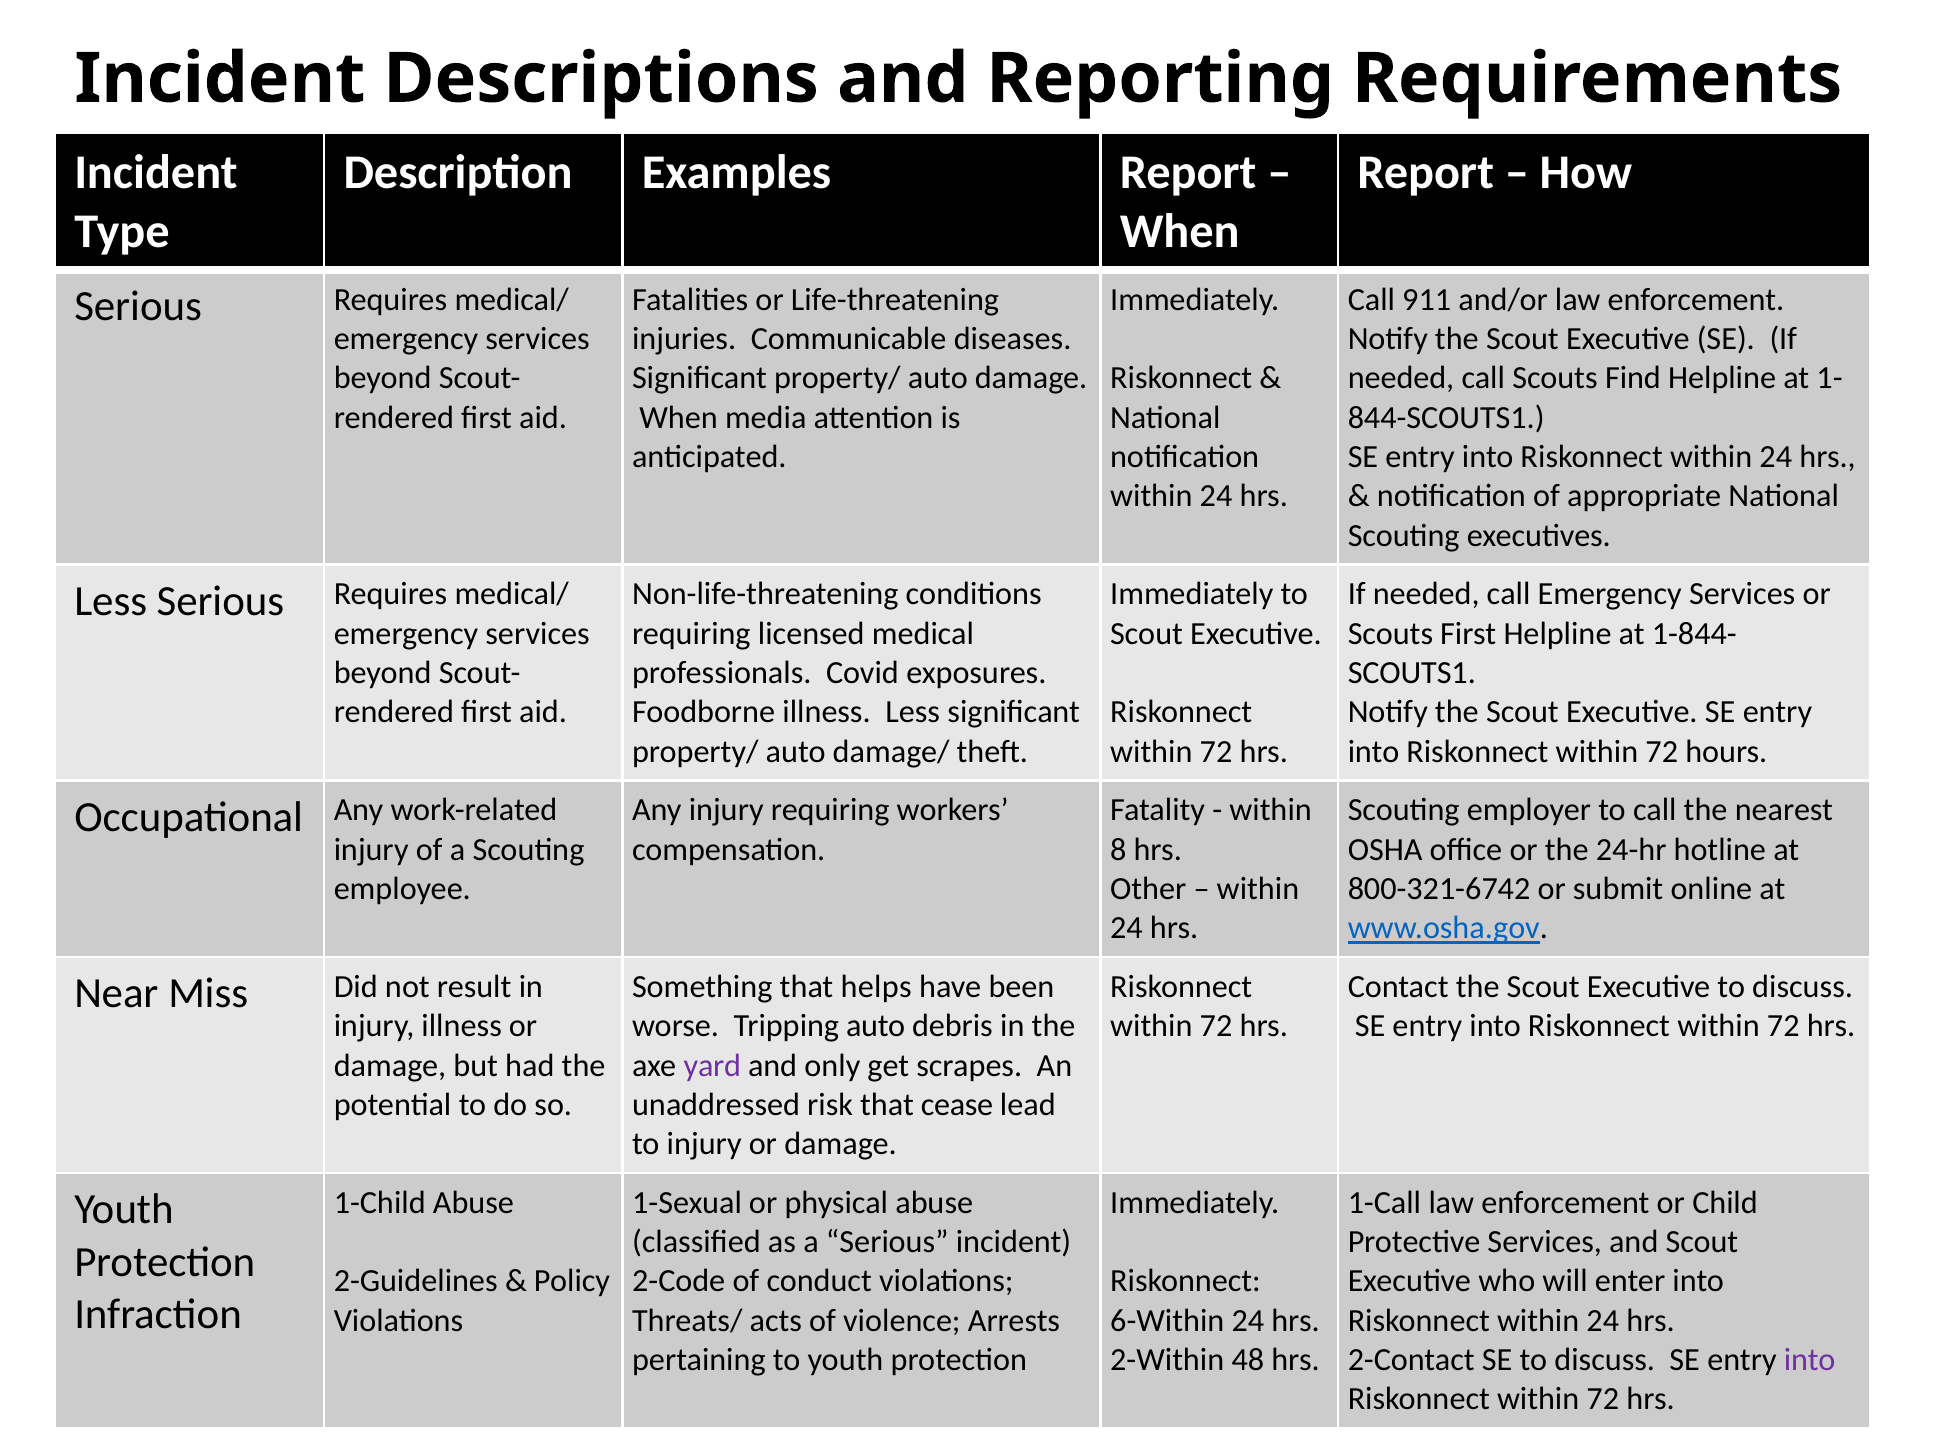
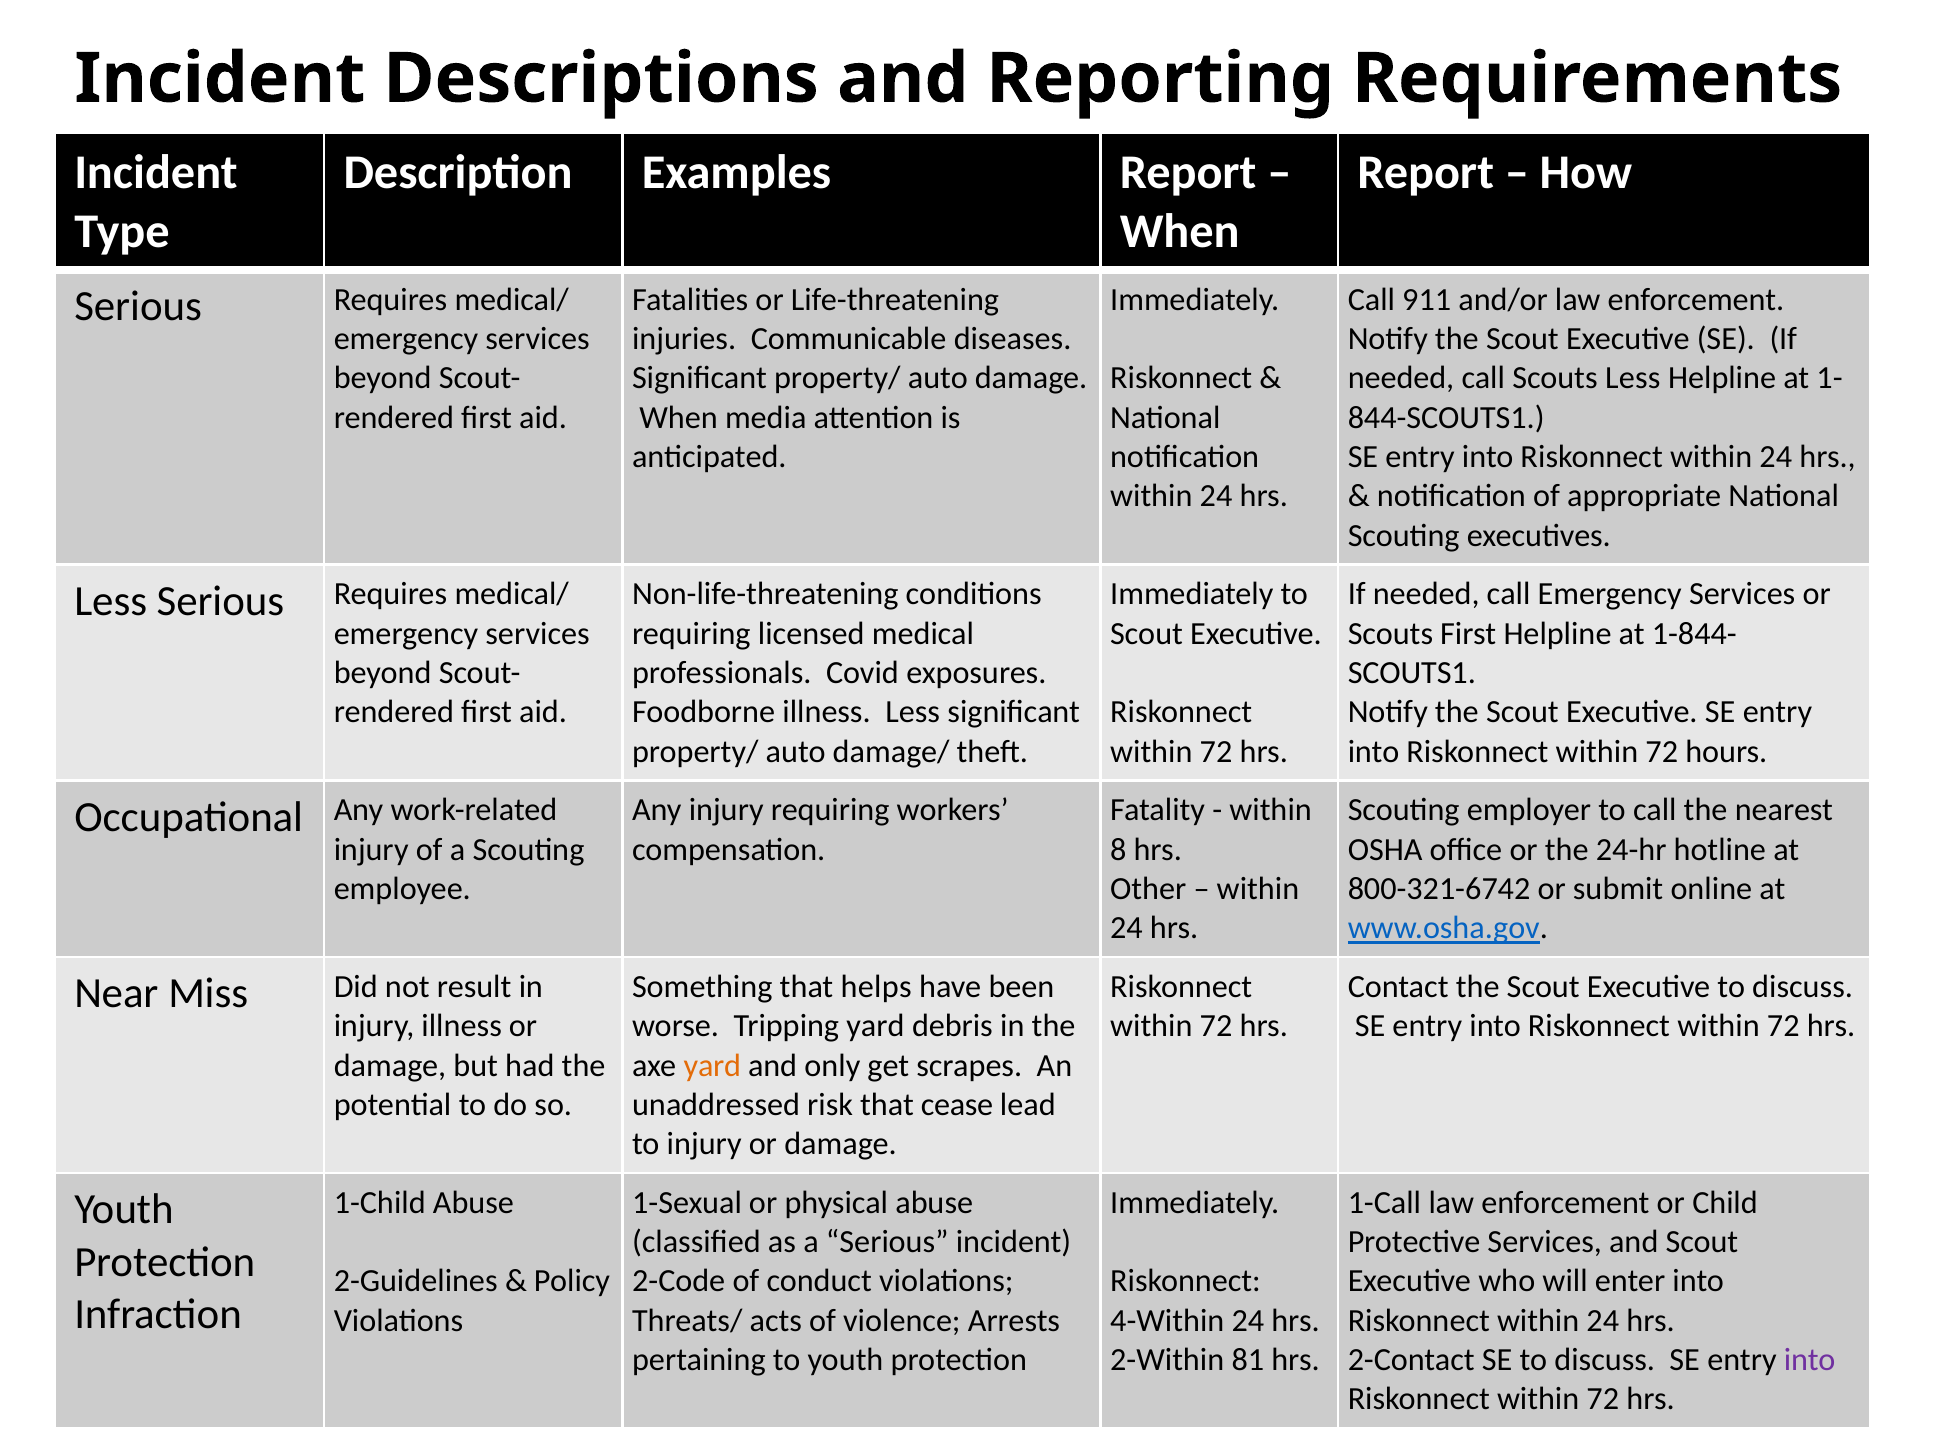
Scouts Find: Find -> Less
Tripping auto: auto -> yard
yard at (712, 1065) colour: purple -> orange
6-Within: 6-Within -> 4-Within
48: 48 -> 81
